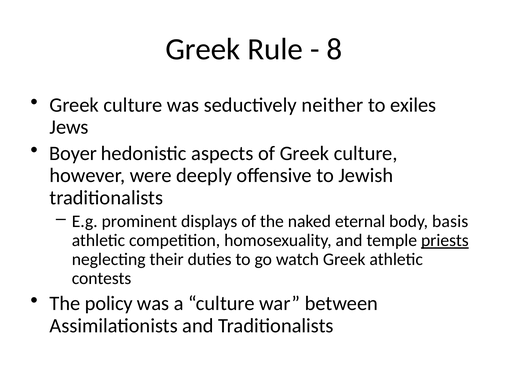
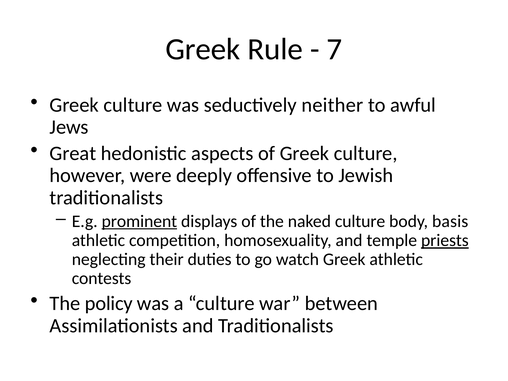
8: 8 -> 7
exiles: exiles -> awful
Boyer: Boyer -> Great
prominent underline: none -> present
naked eternal: eternal -> culture
